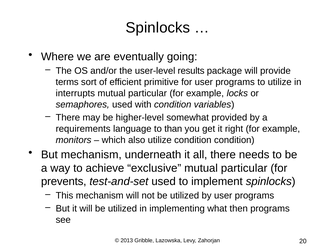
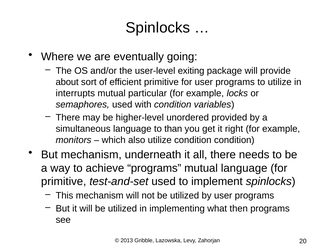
results: results -> exiting
terms: terms -> about
somewhat: somewhat -> unordered
requirements: requirements -> simultaneous
achieve exclusive: exclusive -> programs
particular at (244, 168): particular -> language
prevents at (64, 181): prevents -> primitive
